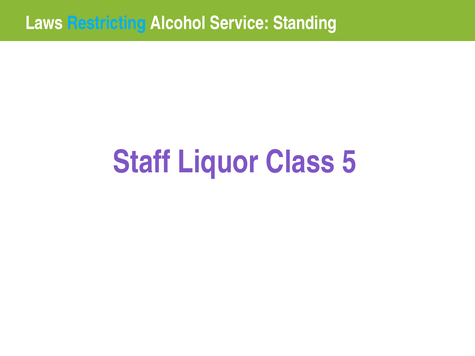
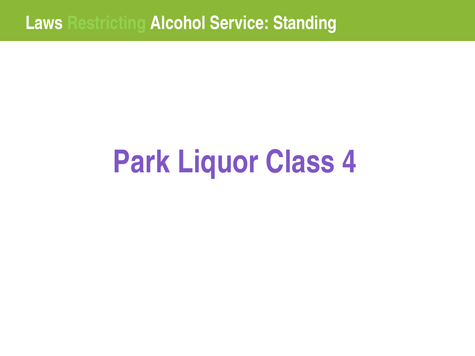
Restricting colour: light blue -> light green
Staff: Staff -> Park
5: 5 -> 4
